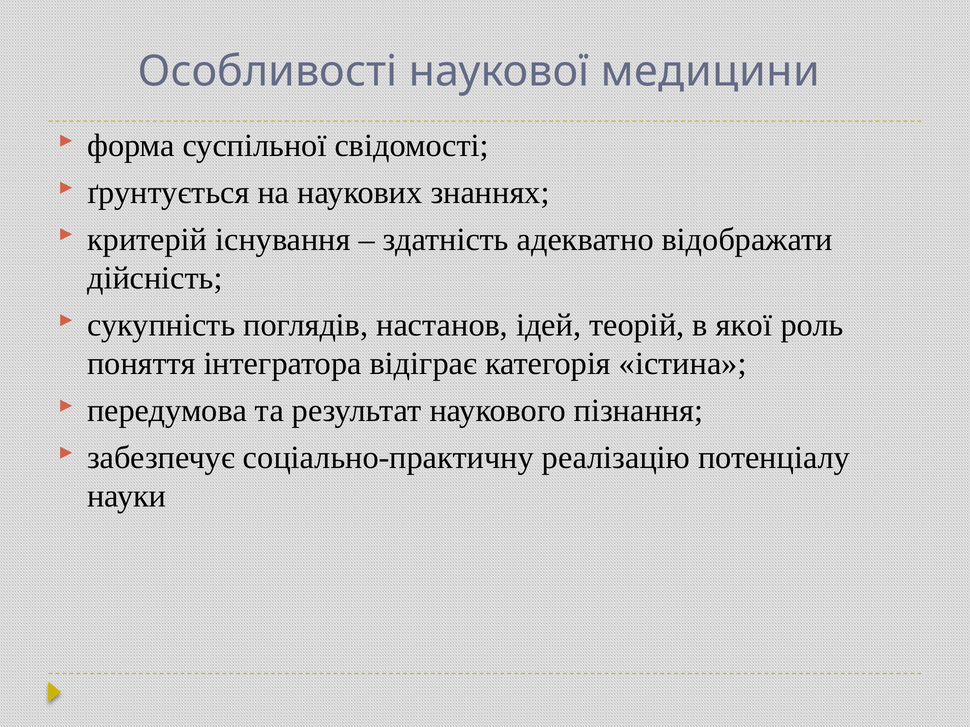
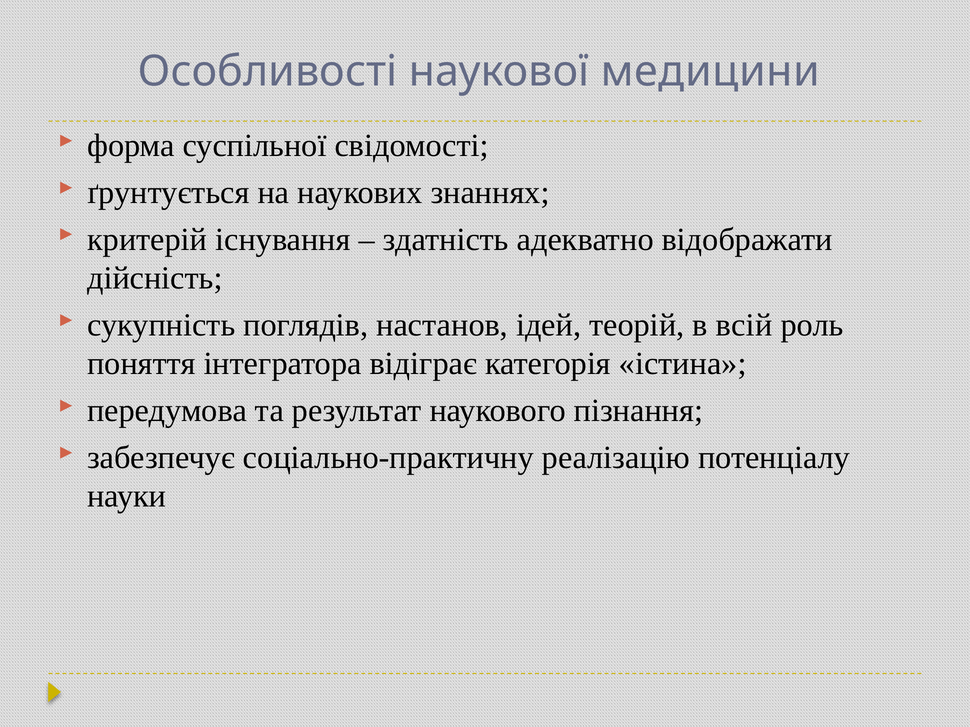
якої: якої -> всій
